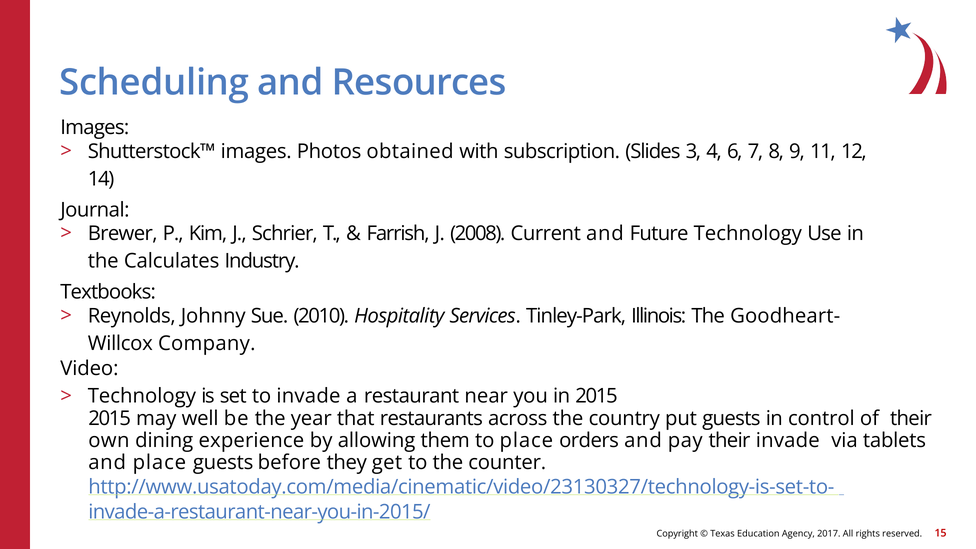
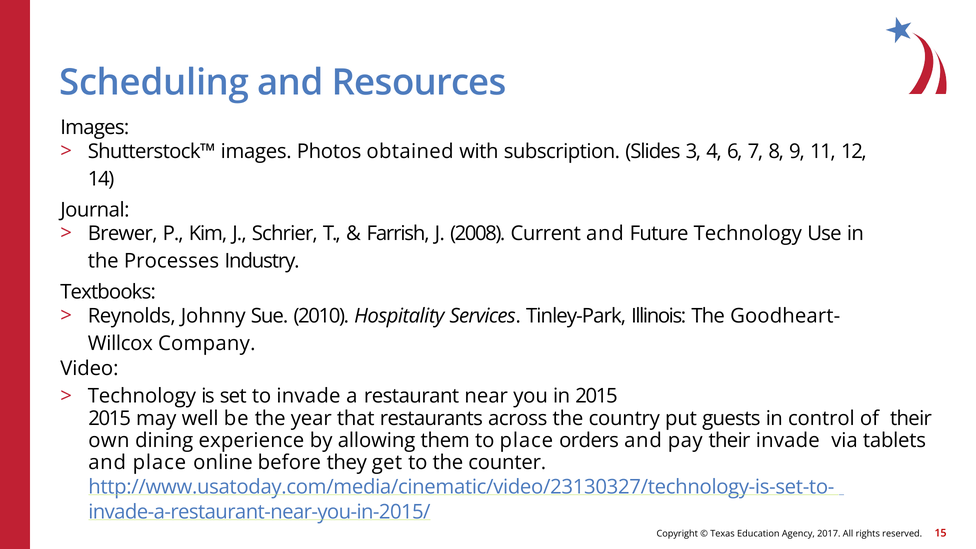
Calculates: Calculates -> Processes
place guests: guests -> online
